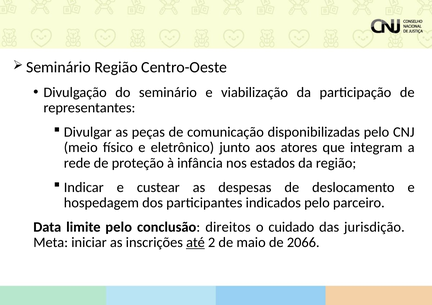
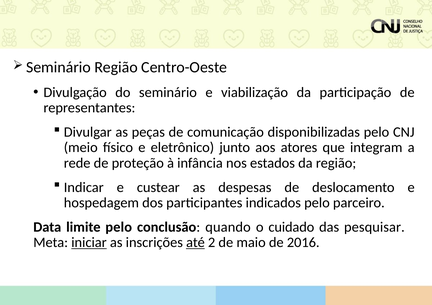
direitos: direitos -> quando
jurisdição: jurisdição -> pesquisar
iniciar underline: none -> present
2066: 2066 -> 2016
